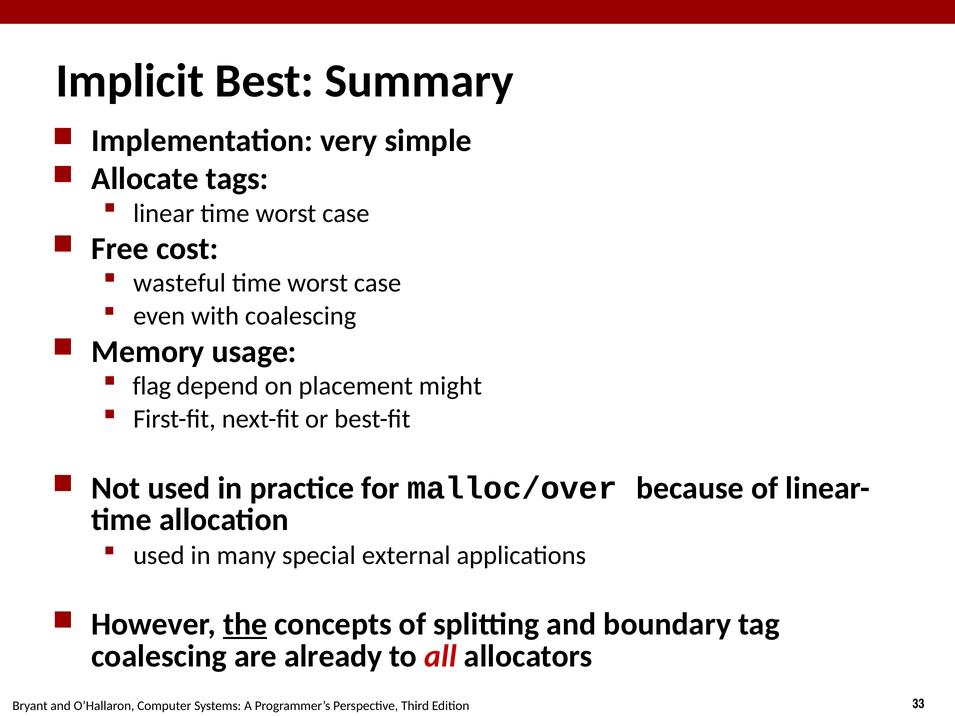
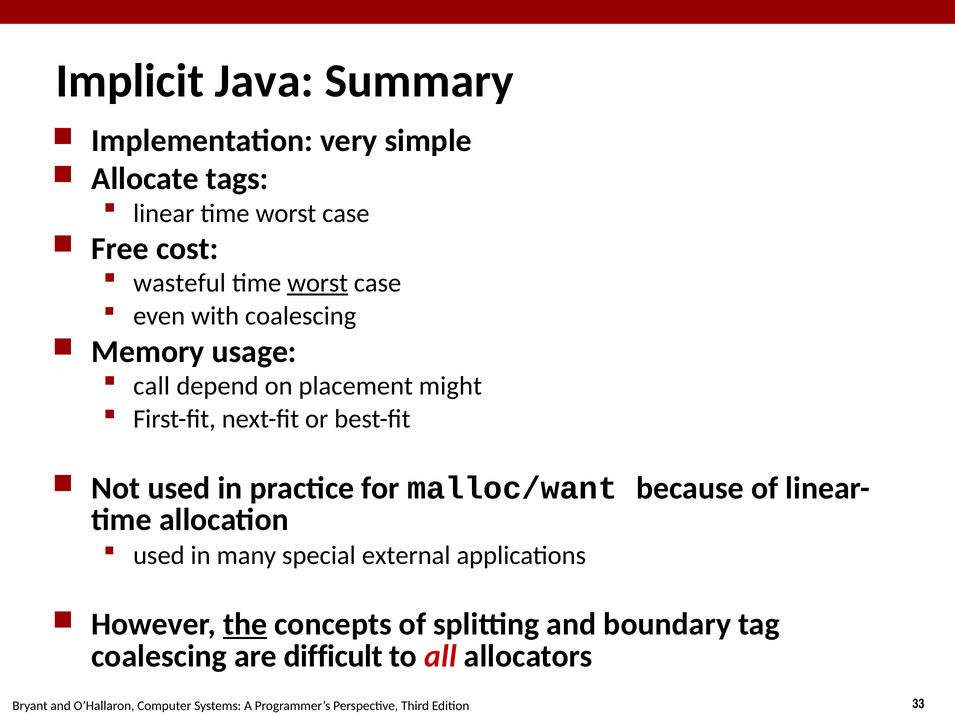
Best: Best -> Java
worst at (318, 283) underline: none -> present
flag: flag -> call
malloc/over: malloc/over -> malloc/want
already: already -> difficult
